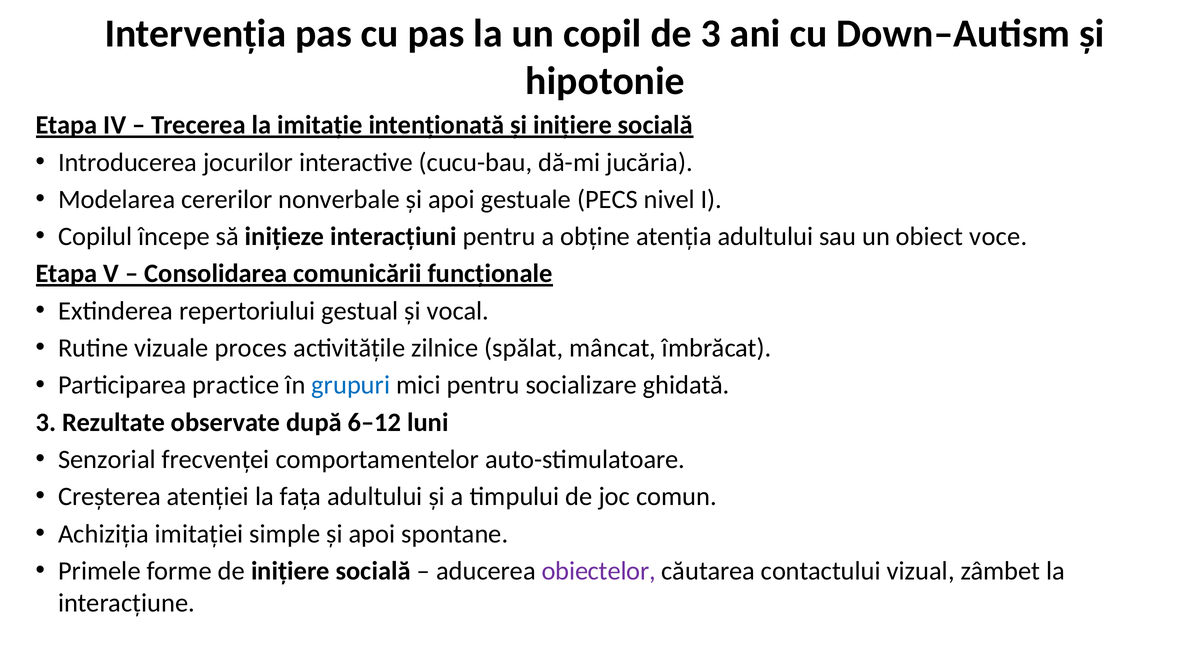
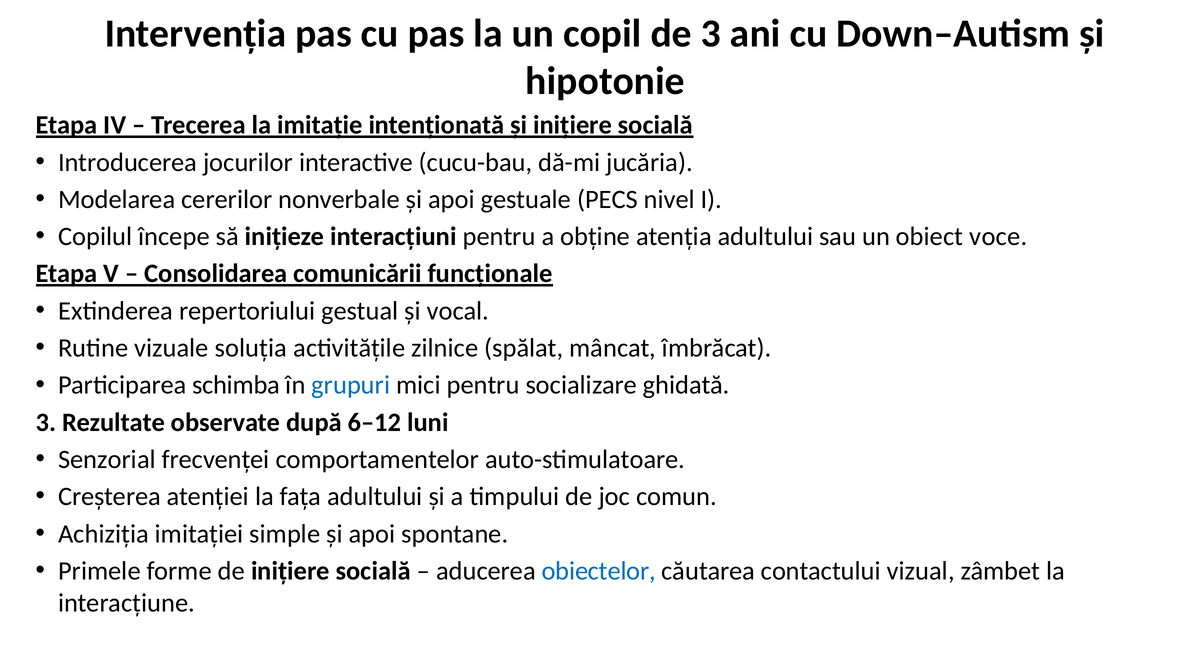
proces: proces -> soluția
practice: practice -> schimba
obiectelor colour: purple -> blue
